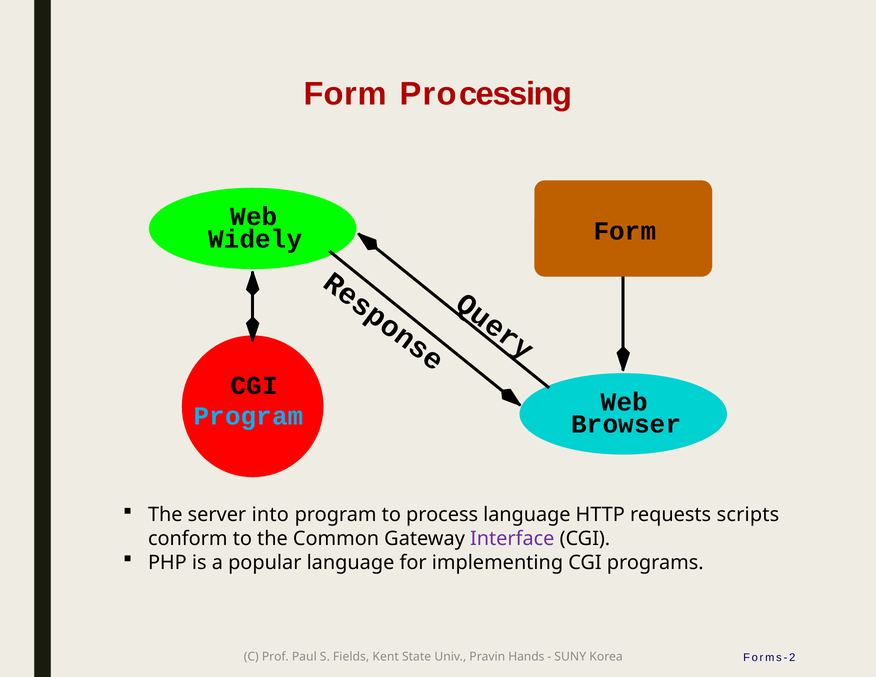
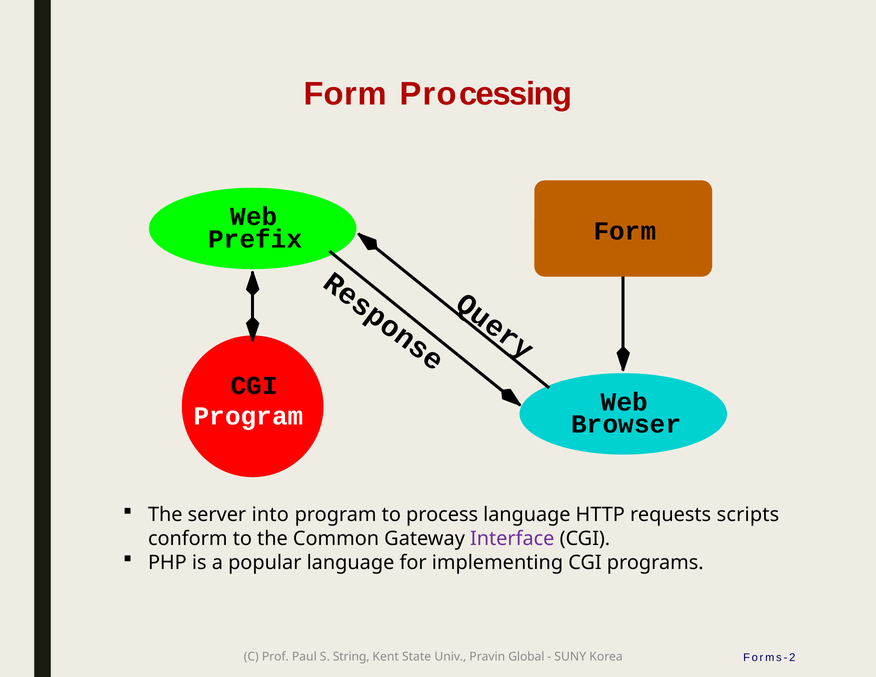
Widely: Widely -> Prefix
Program at (249, 416) colour: light blue -> white
Fields: Fields -> String
Hands: Hands -> Global
